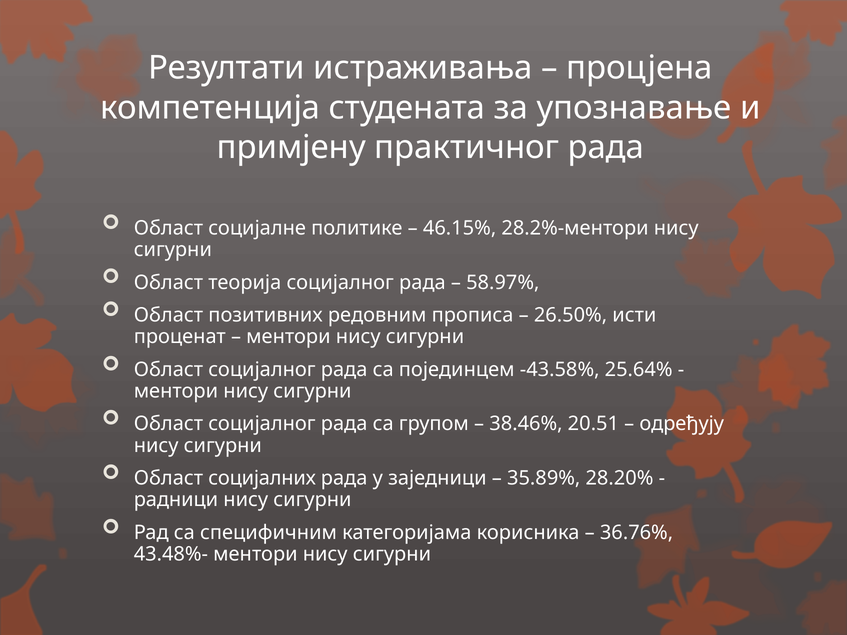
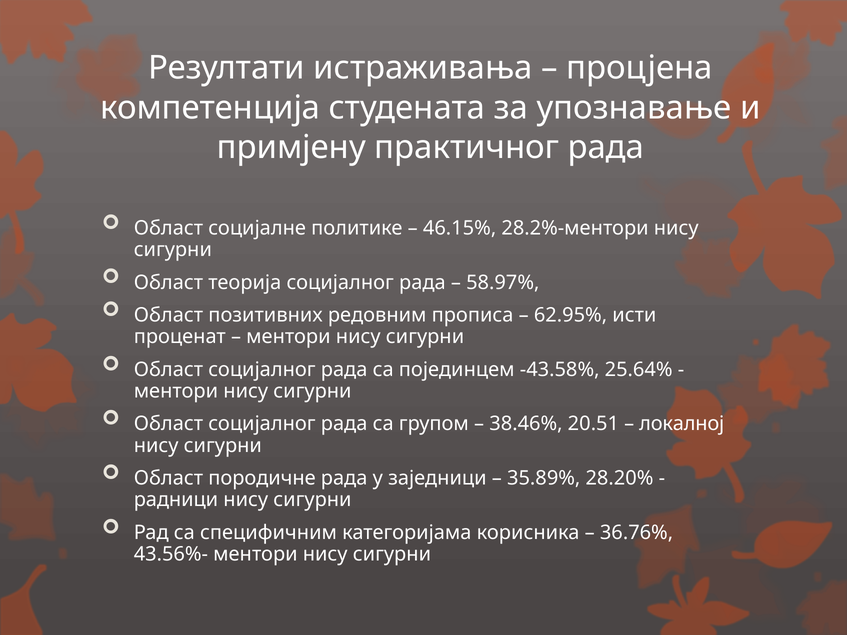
26.50%: 26.50% -> 62.95%
одређују: одређују -> локалној
социјалних: социјалних -> породичне
43.48%-: 43.48%- -> 43.56%-
